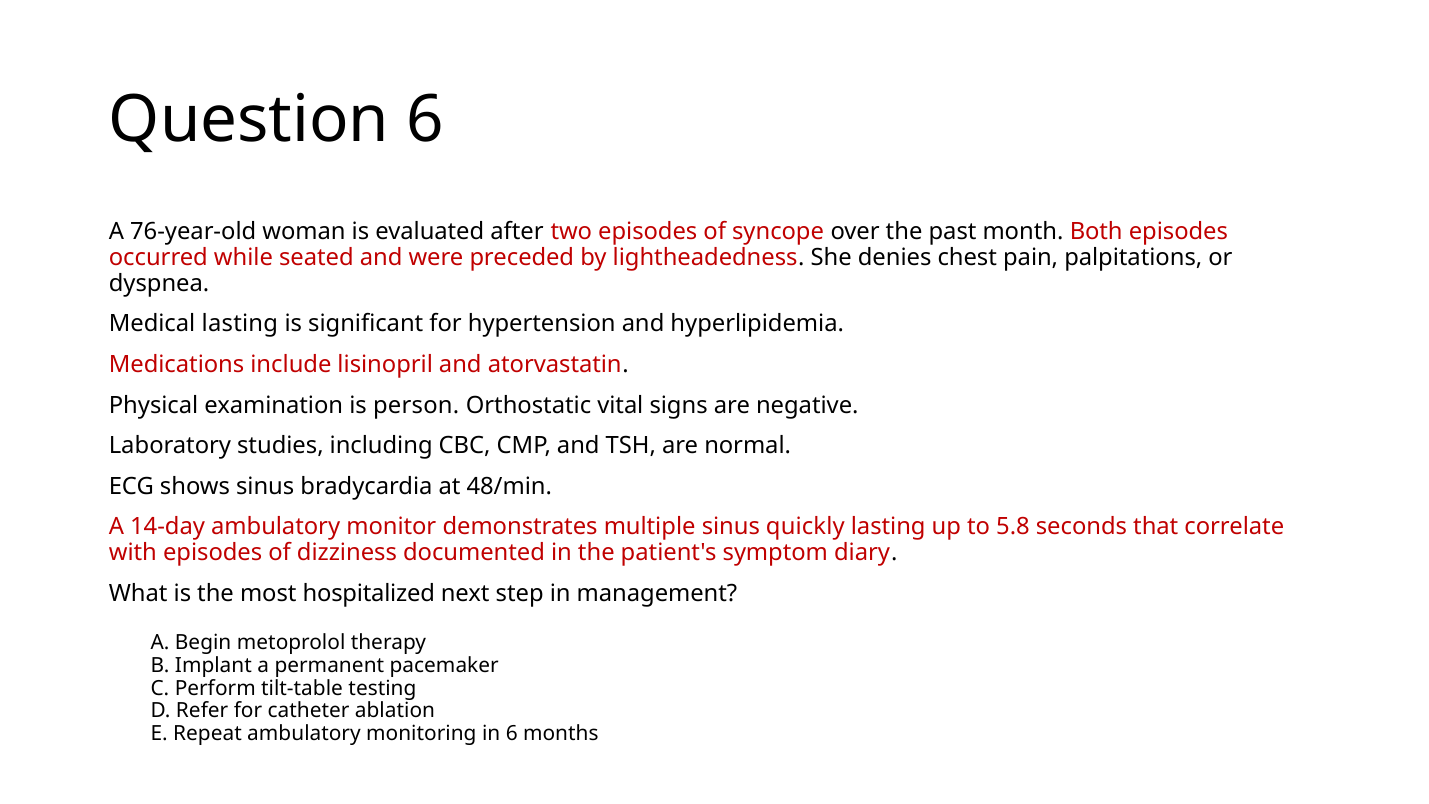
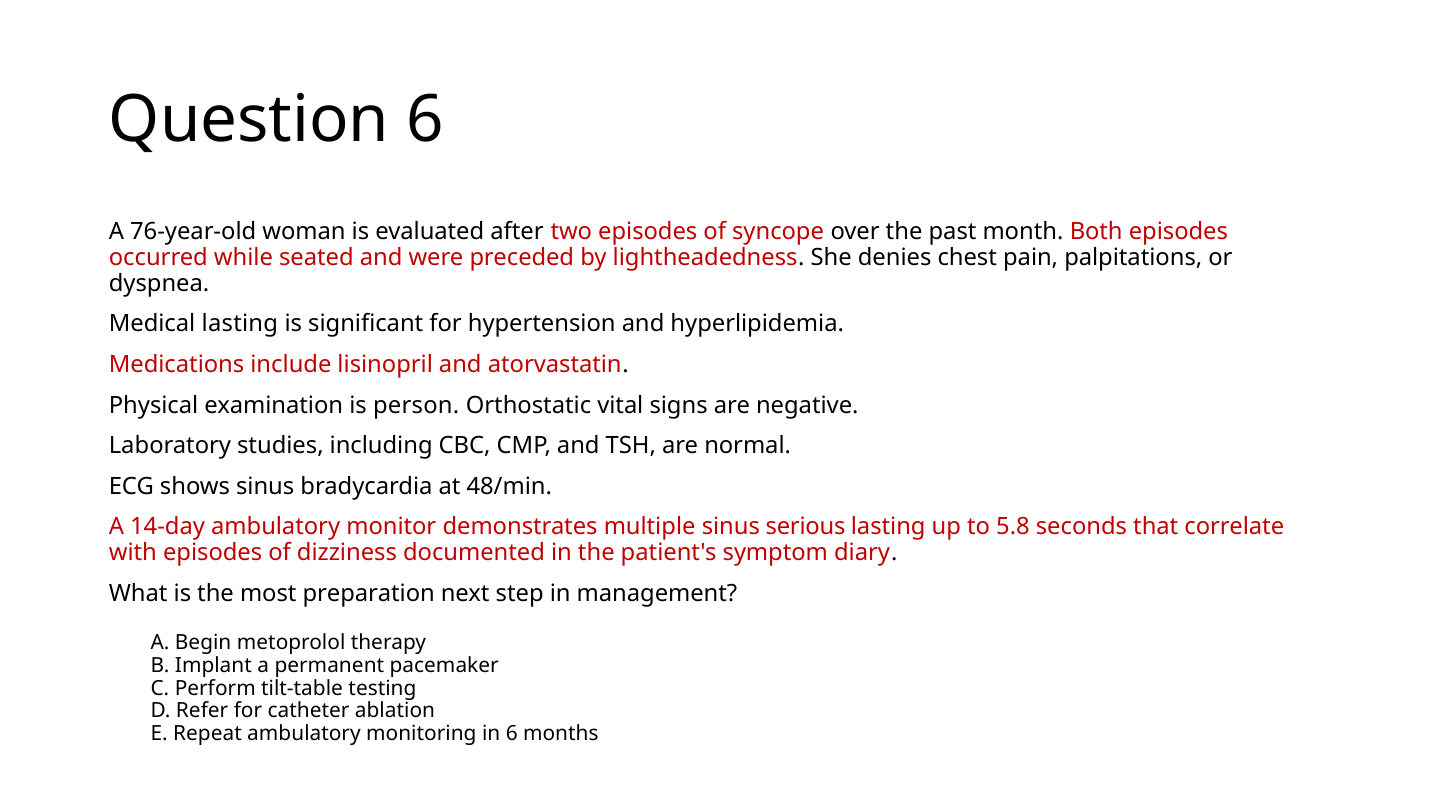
quickly: quickly -> serious
hospitalized: hospitalized -> preparation
